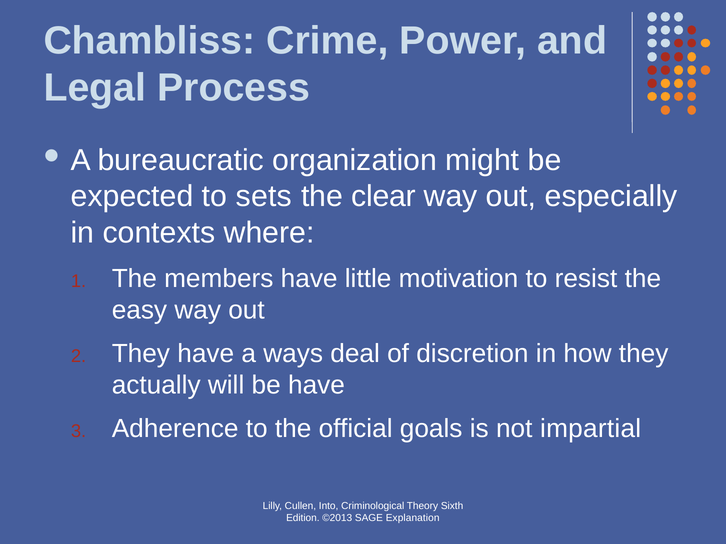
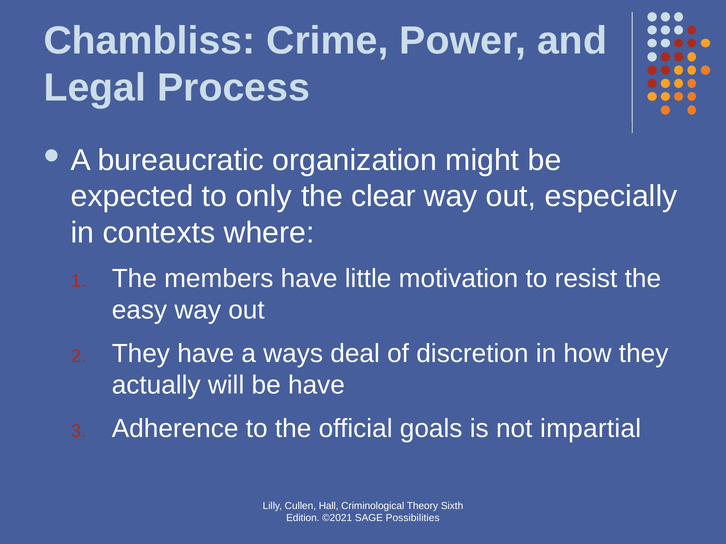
sets: sets -> only
Into: Into -> Hall
©2013: ©2013 -> ©2021
Explanation: Explanation -> Possibilities
